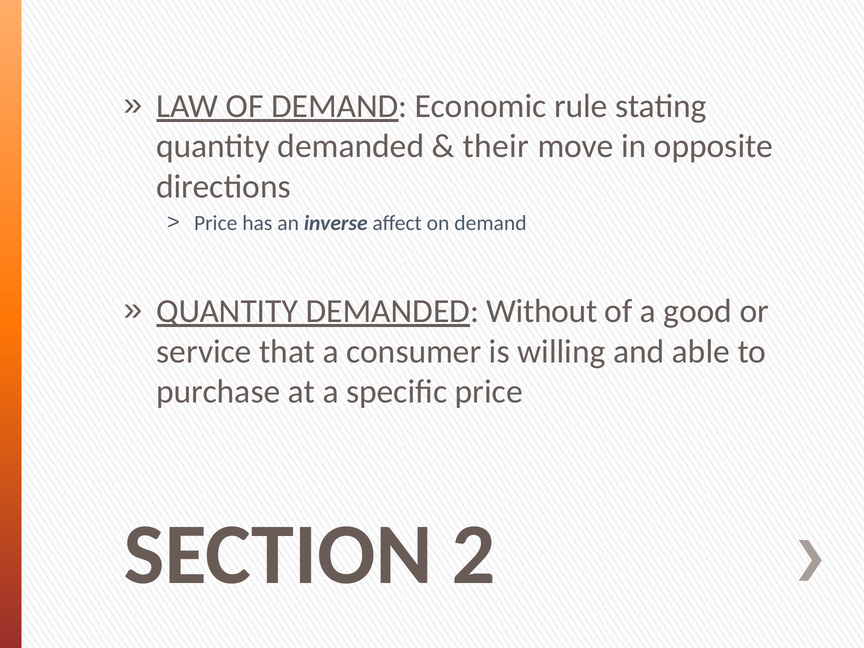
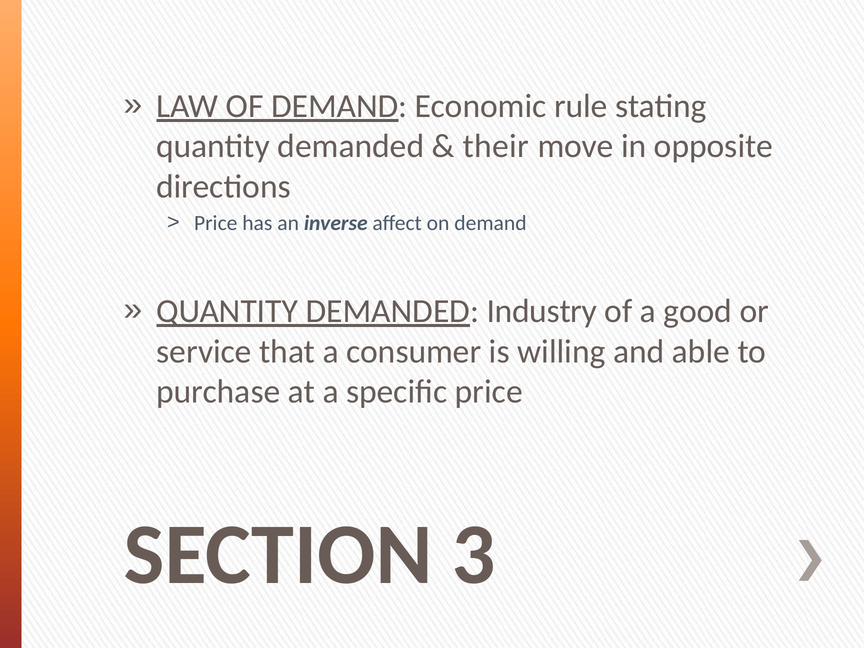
Without: Without -> Industry
2: 2 -> 3
